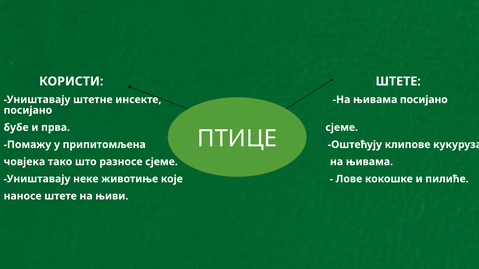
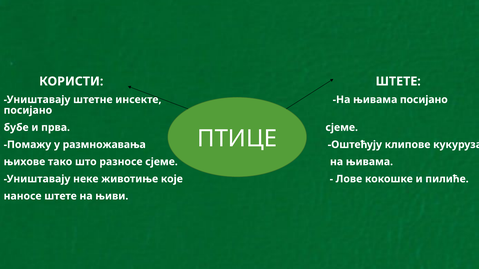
припитомљена: припитомљена -> размножавања
човјека: човјека -> њихове
